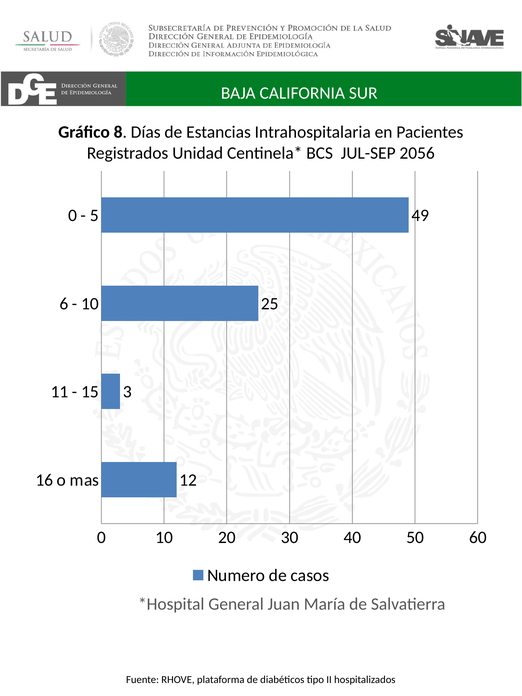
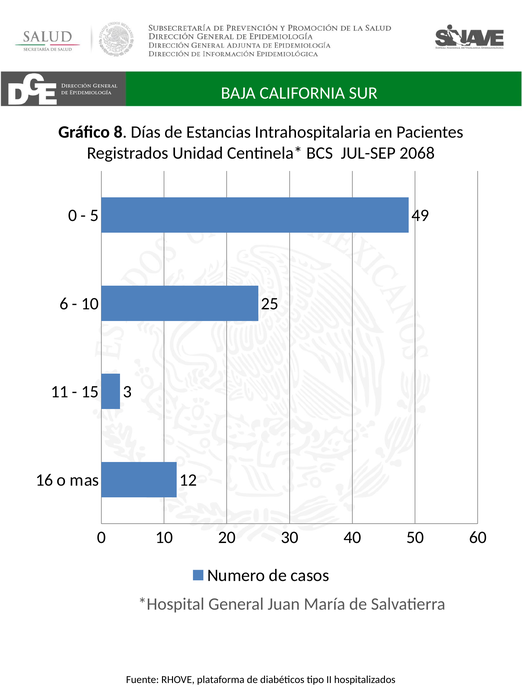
2056: 2056 -> 2068
